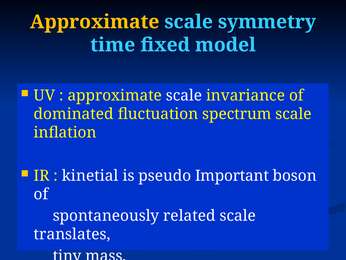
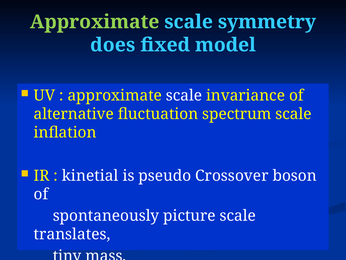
Approximate at (95, 22) colour: yellow -> light green
time: time -> does
dominated: dominated -> alternative
Important: Important -> Crossover
related: related -> picture
